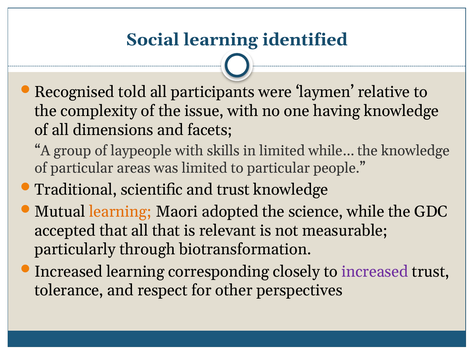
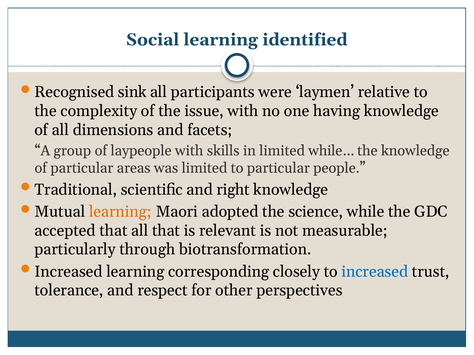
told: told -> sink
and trust: trust -> right
increased at (375, 272) colour: purple -> blue
